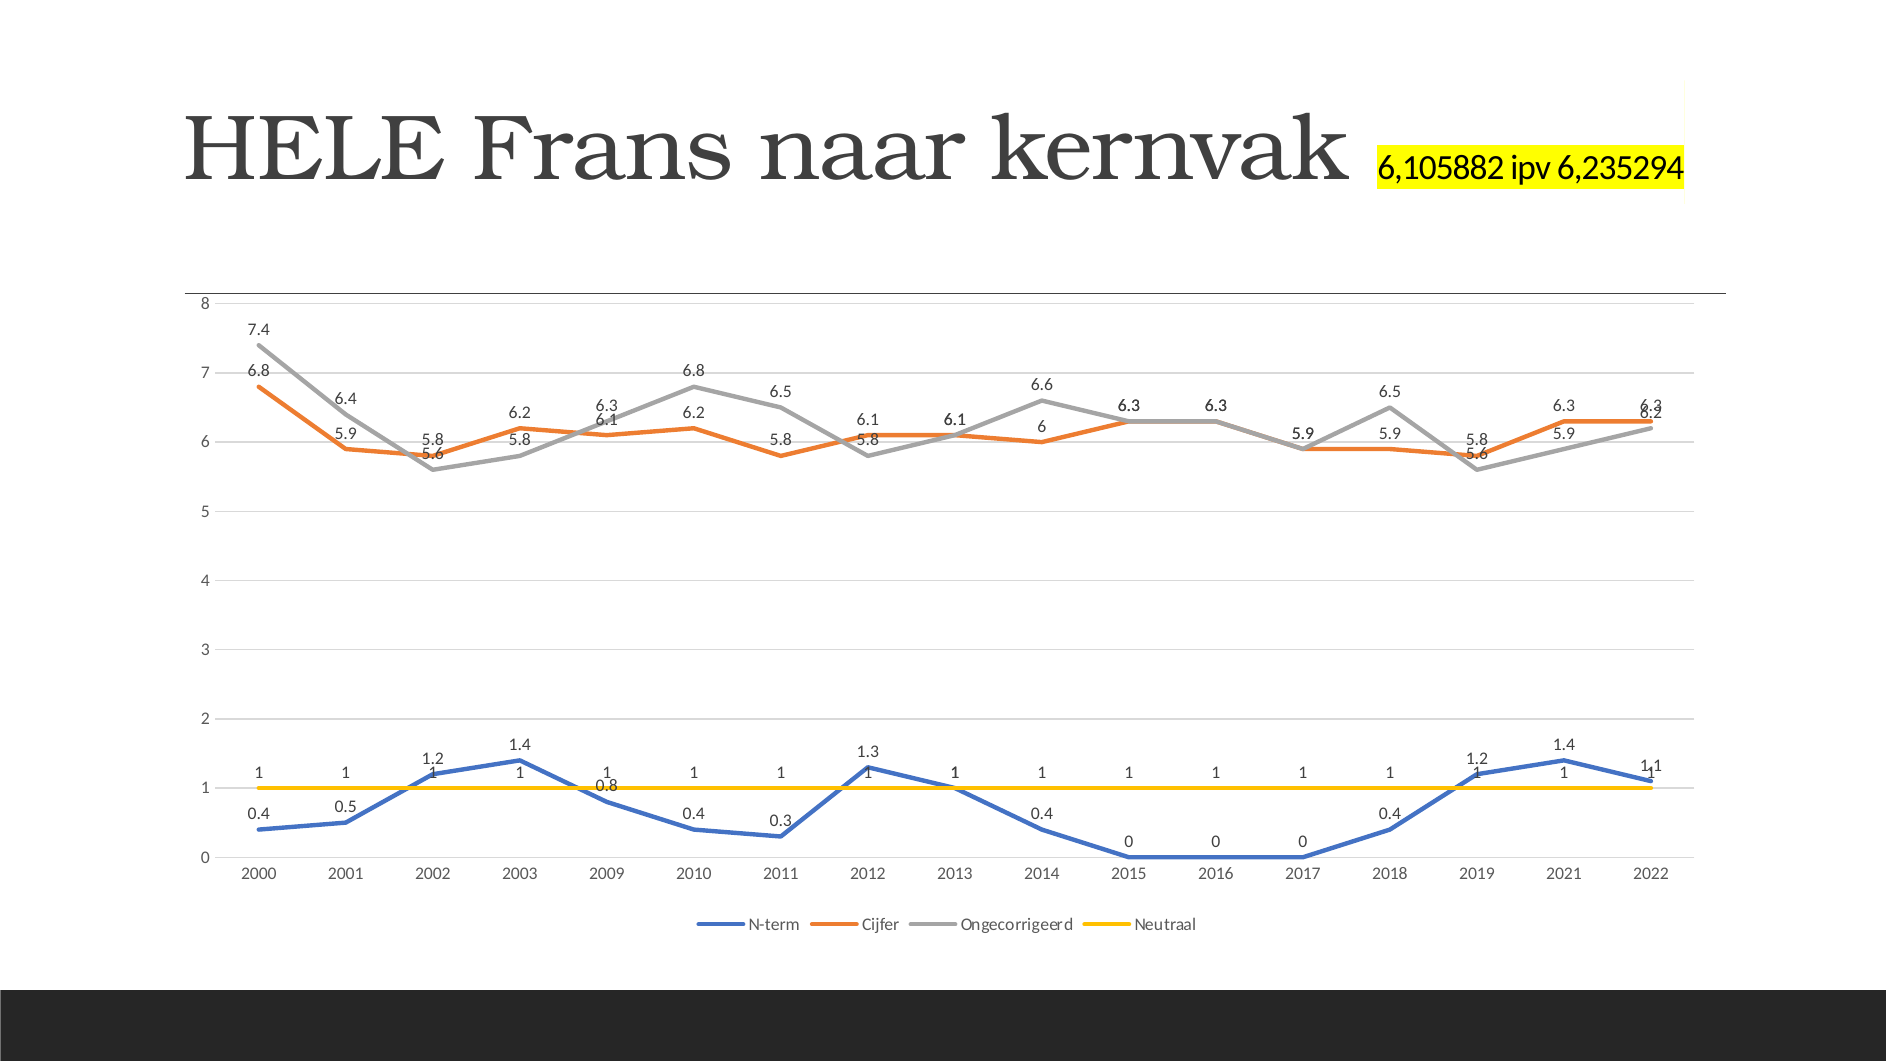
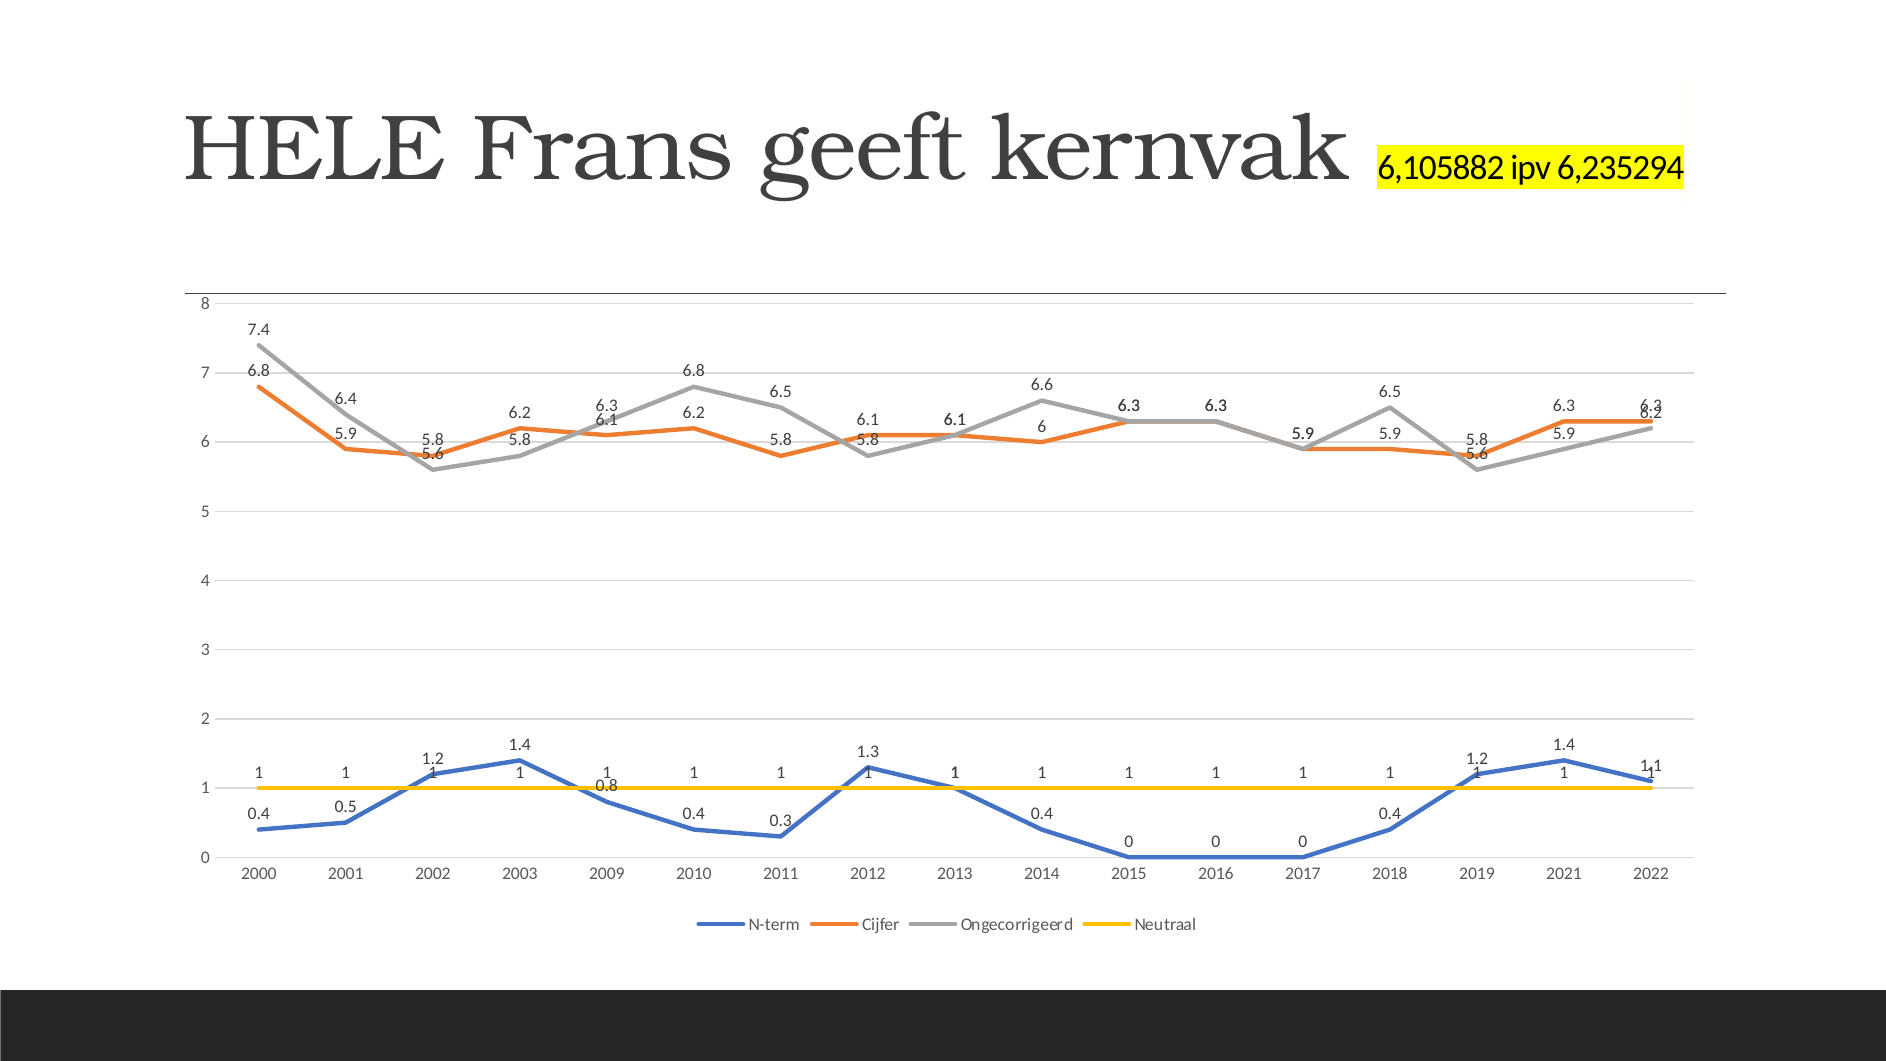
naar: naar -> geeft
